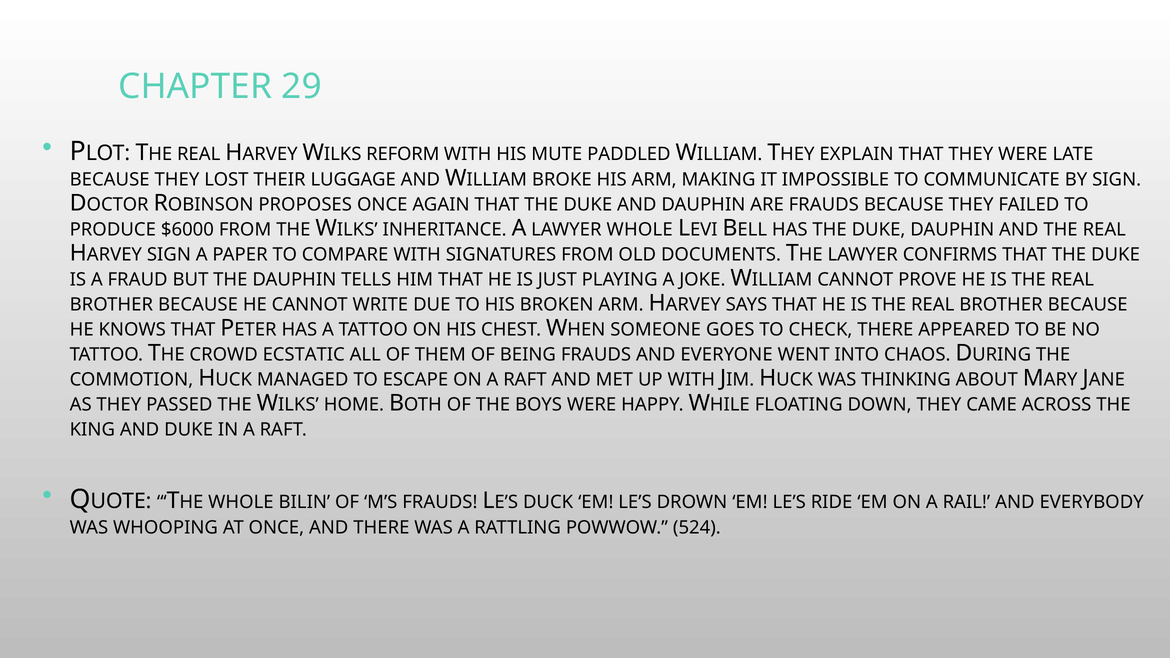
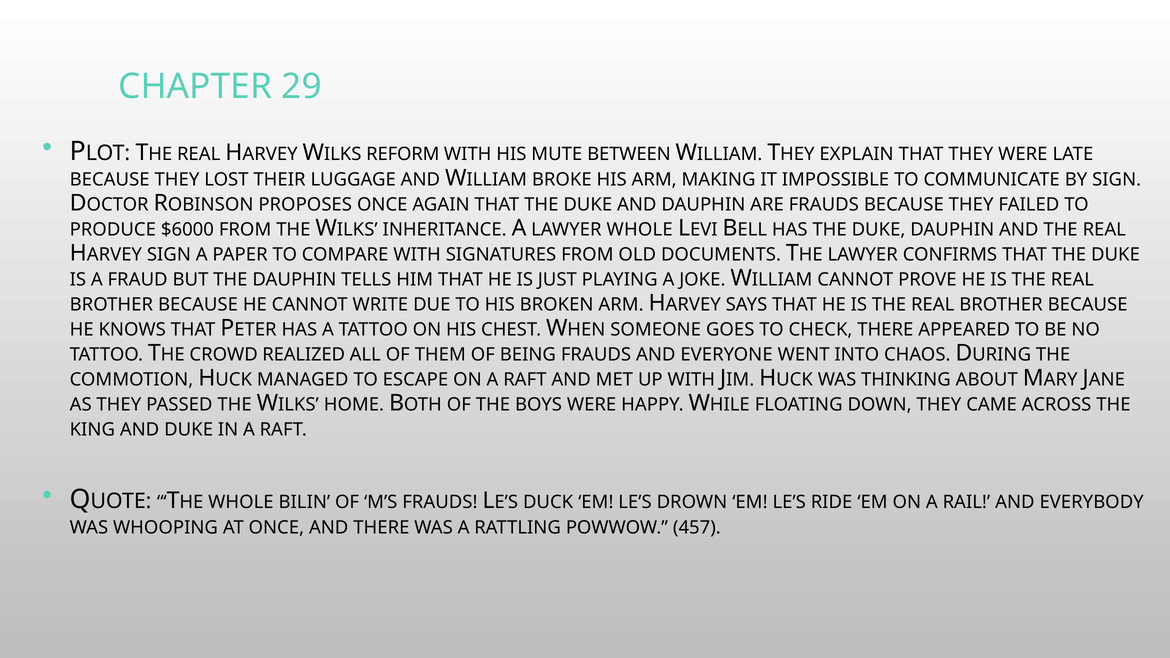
PADDLED: PADDLED -> BETWEEN
ECSTATIC: ECSTATIC -> REALIZED
524: 524 -> 457
